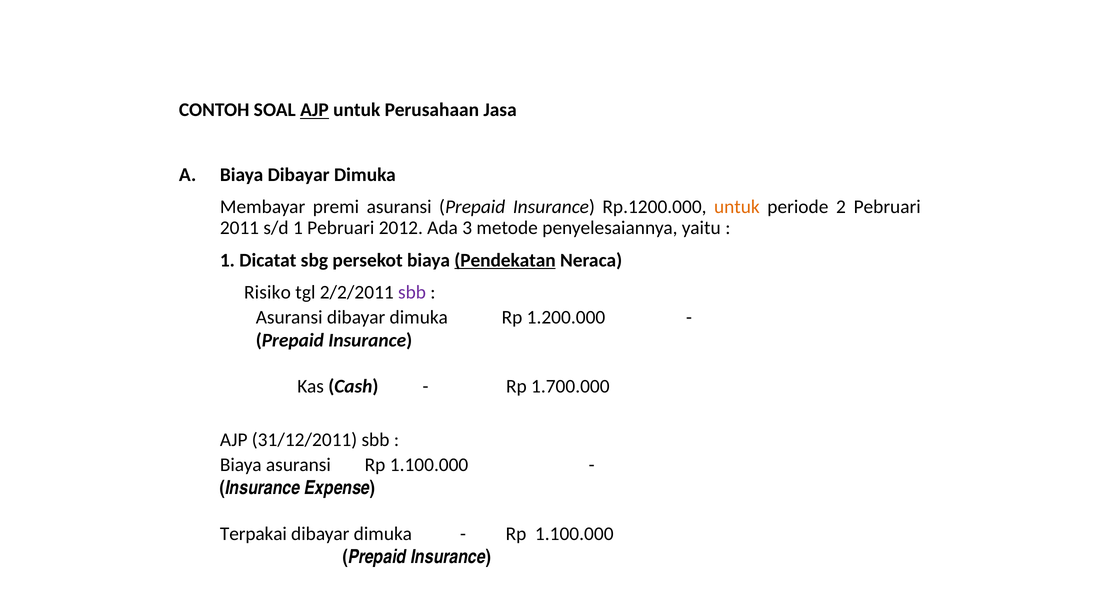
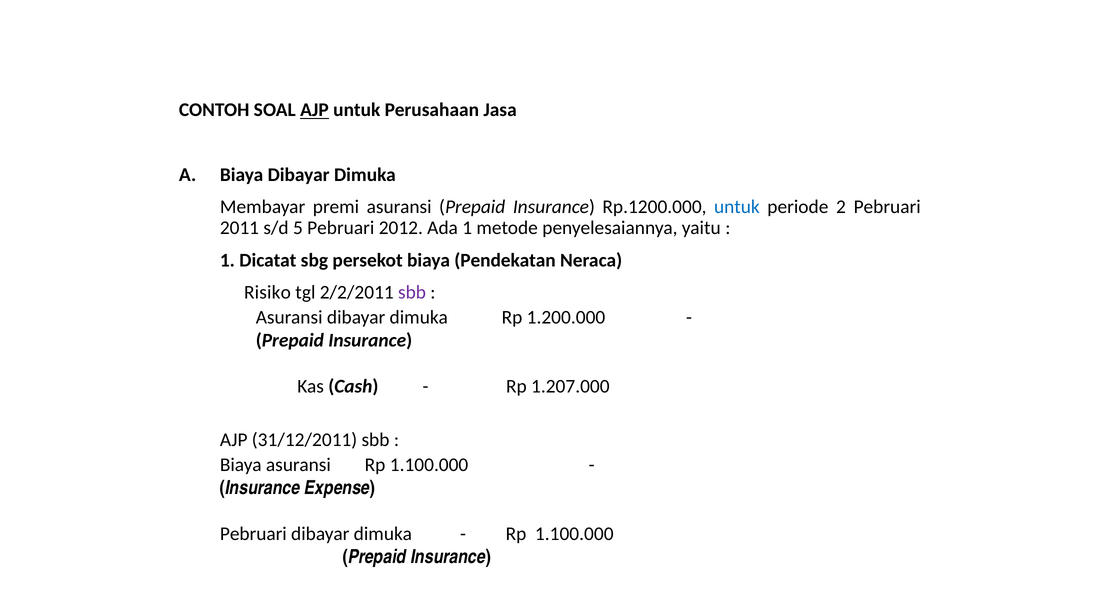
untuk at (737, 207) colour: orange -> blue
s/d 1: 1 -> 5
Ada 3: 3 -> 1
Pendekatan underline: present -> none
1.700.000: 1.700.000 -> 1.207.000
Terpakai at (253, 534): Terpakai -> Pebruari
